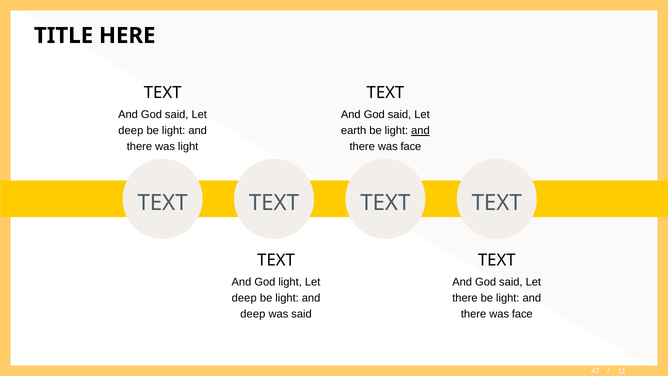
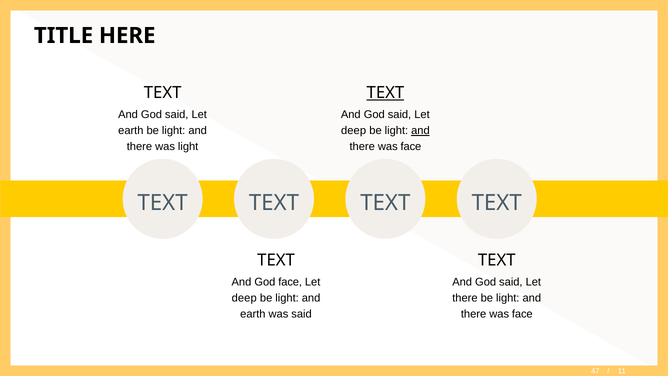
TEXT at (385, 93) underline: none -> present
deep at (131, 131): deep -> earth
earth at (354, 131): earth -> deep
God light: light -> face
deep at (253, 314): deep -> earth
